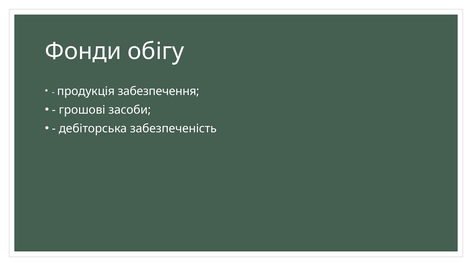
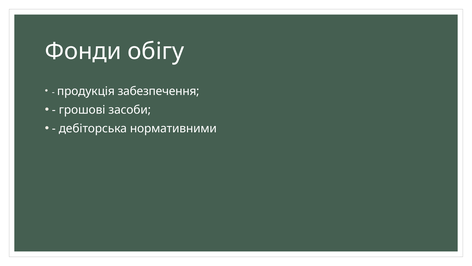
забезпеченість: забезпеченість -> нормативними
